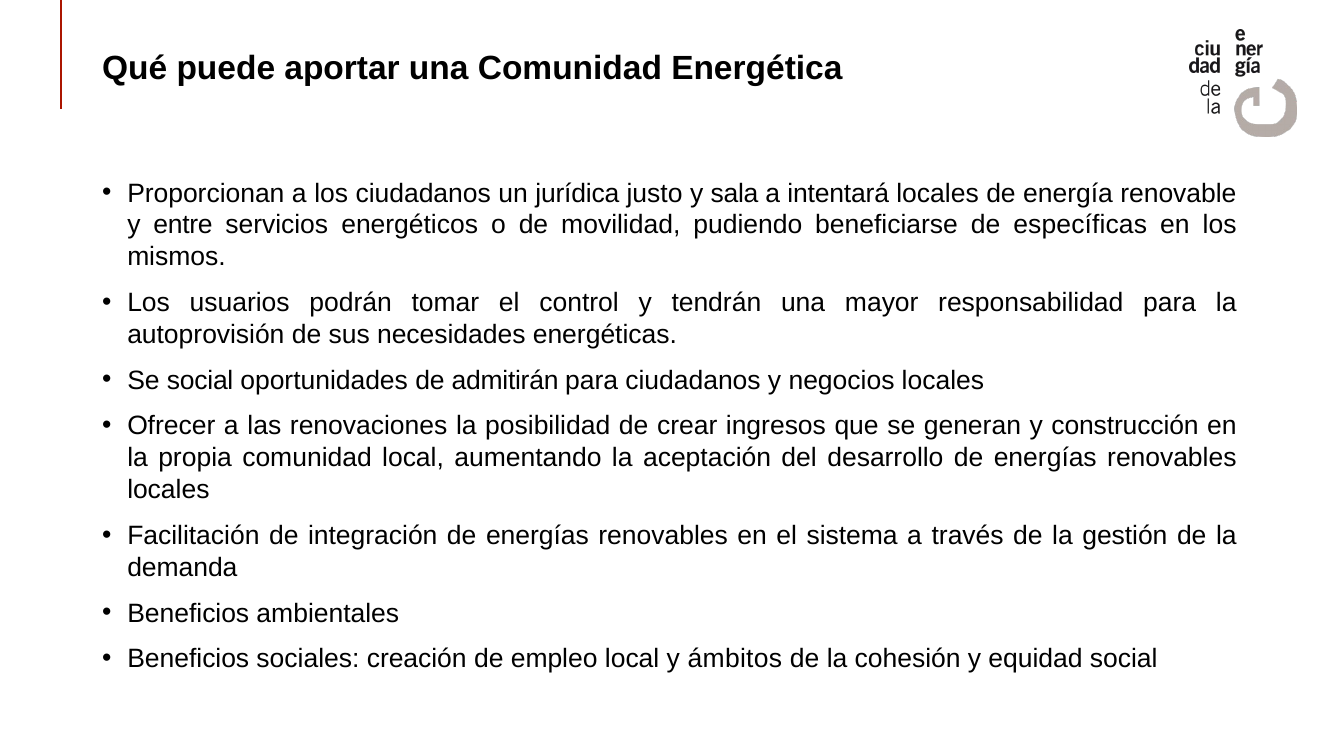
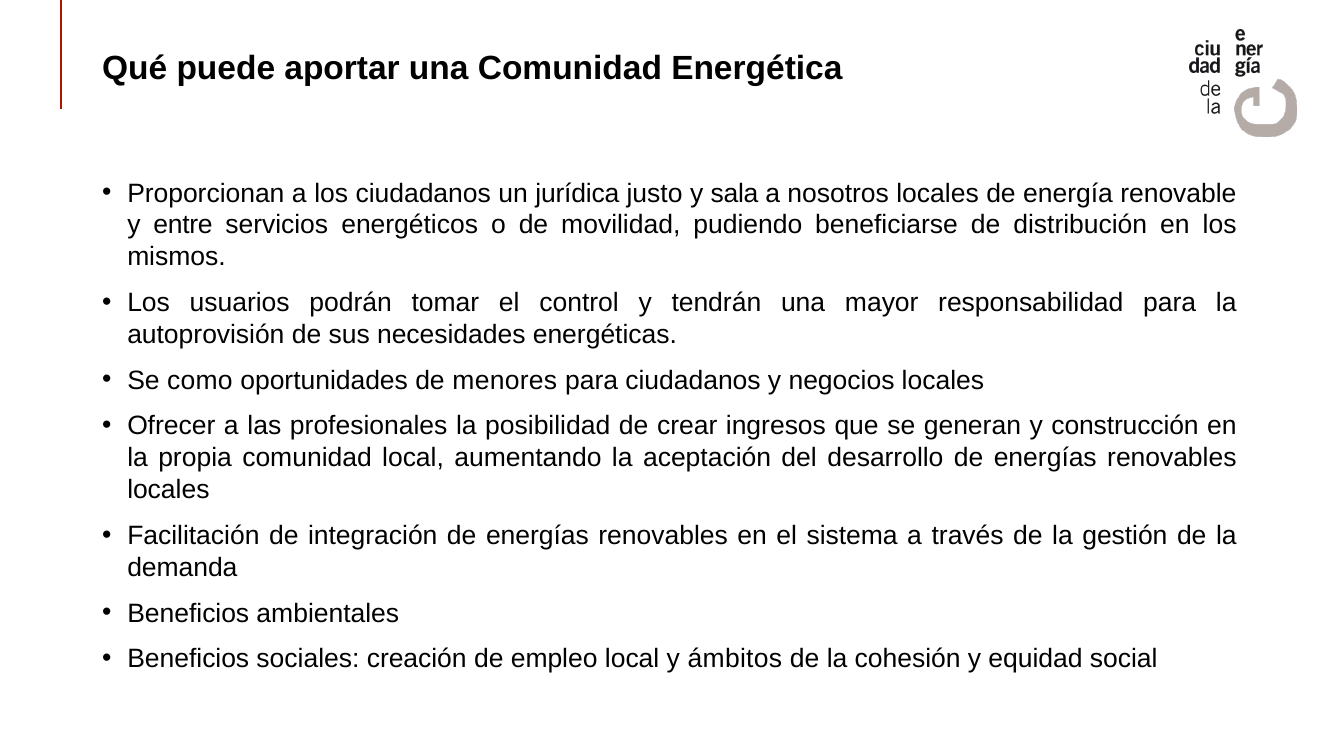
intentará: intentará -> nosotros
específicas: específicas -> distribución
Se social: social -> como
admitirán: admitirán -> menores
renovaciones: renovaciones -> profesionales
